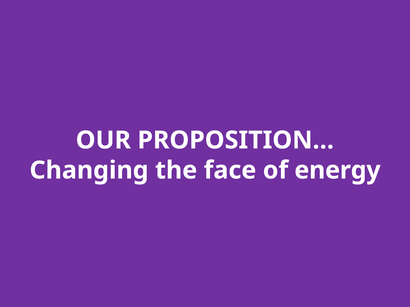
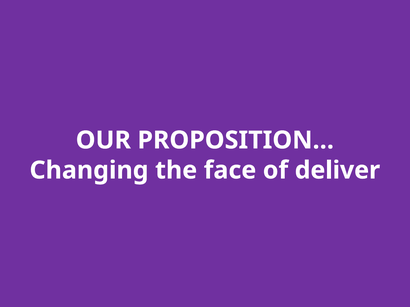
energy: energy -> deliver
